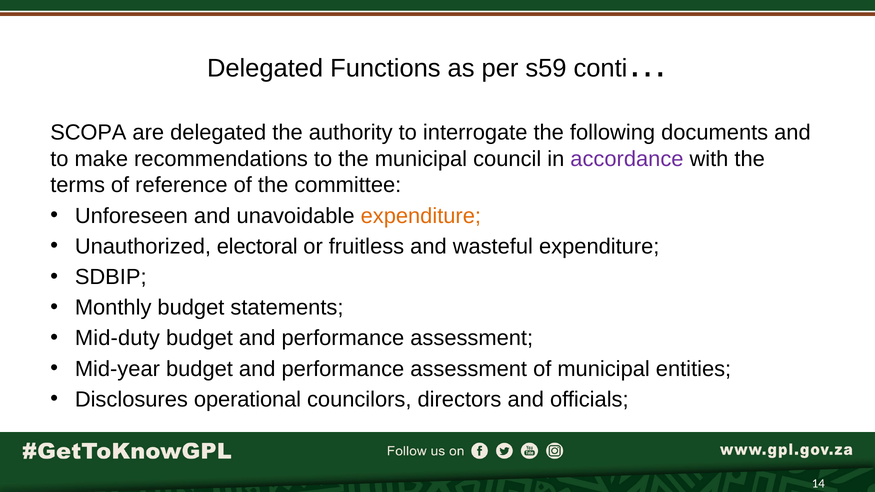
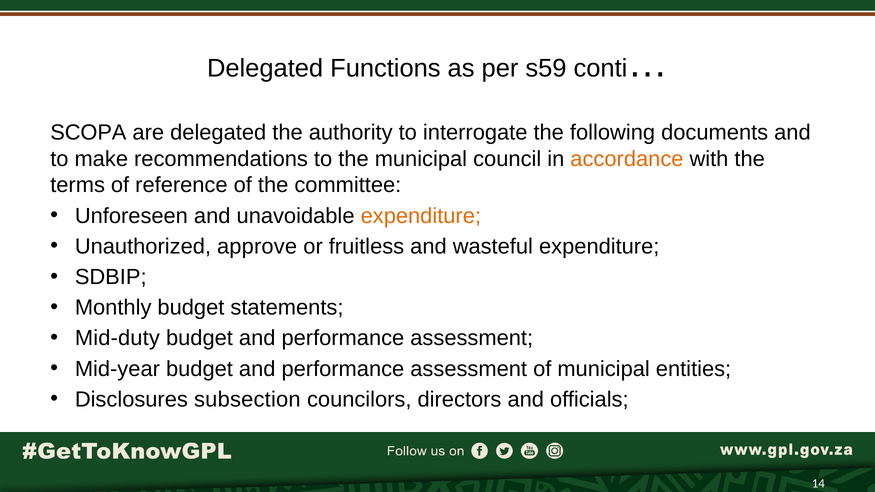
accordance colour: purple -> orange
electoral: electoral -> approve
operational: operational -> subsection
